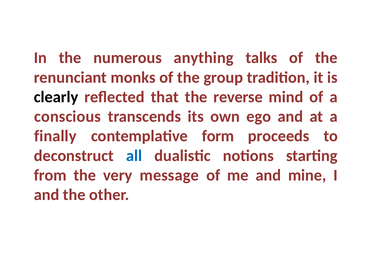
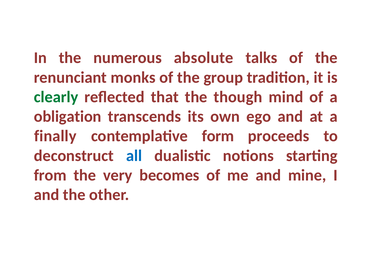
anything: anything -> absolute
clearly colour: black -> green
reverse: reverse -> though
conscious: conscious -> obligation
message: message -> becomes
